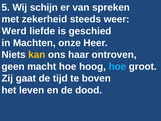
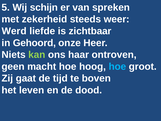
geschied: geschied -> zichtbaar
Machten: Machten -> Gehoord
kan colour: yellow -> light green
